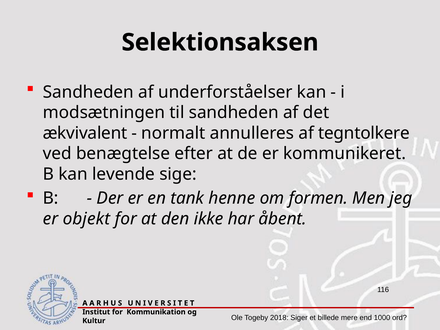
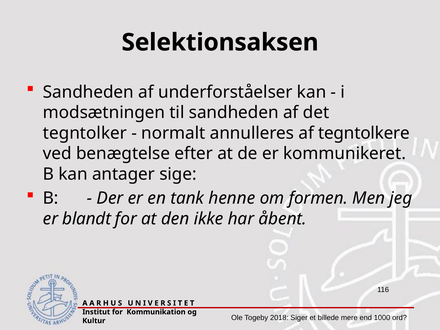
ækvivalent: ækvivalent -> tegntolker
levende: levende -> antager
objekt: objekt -> blandt
